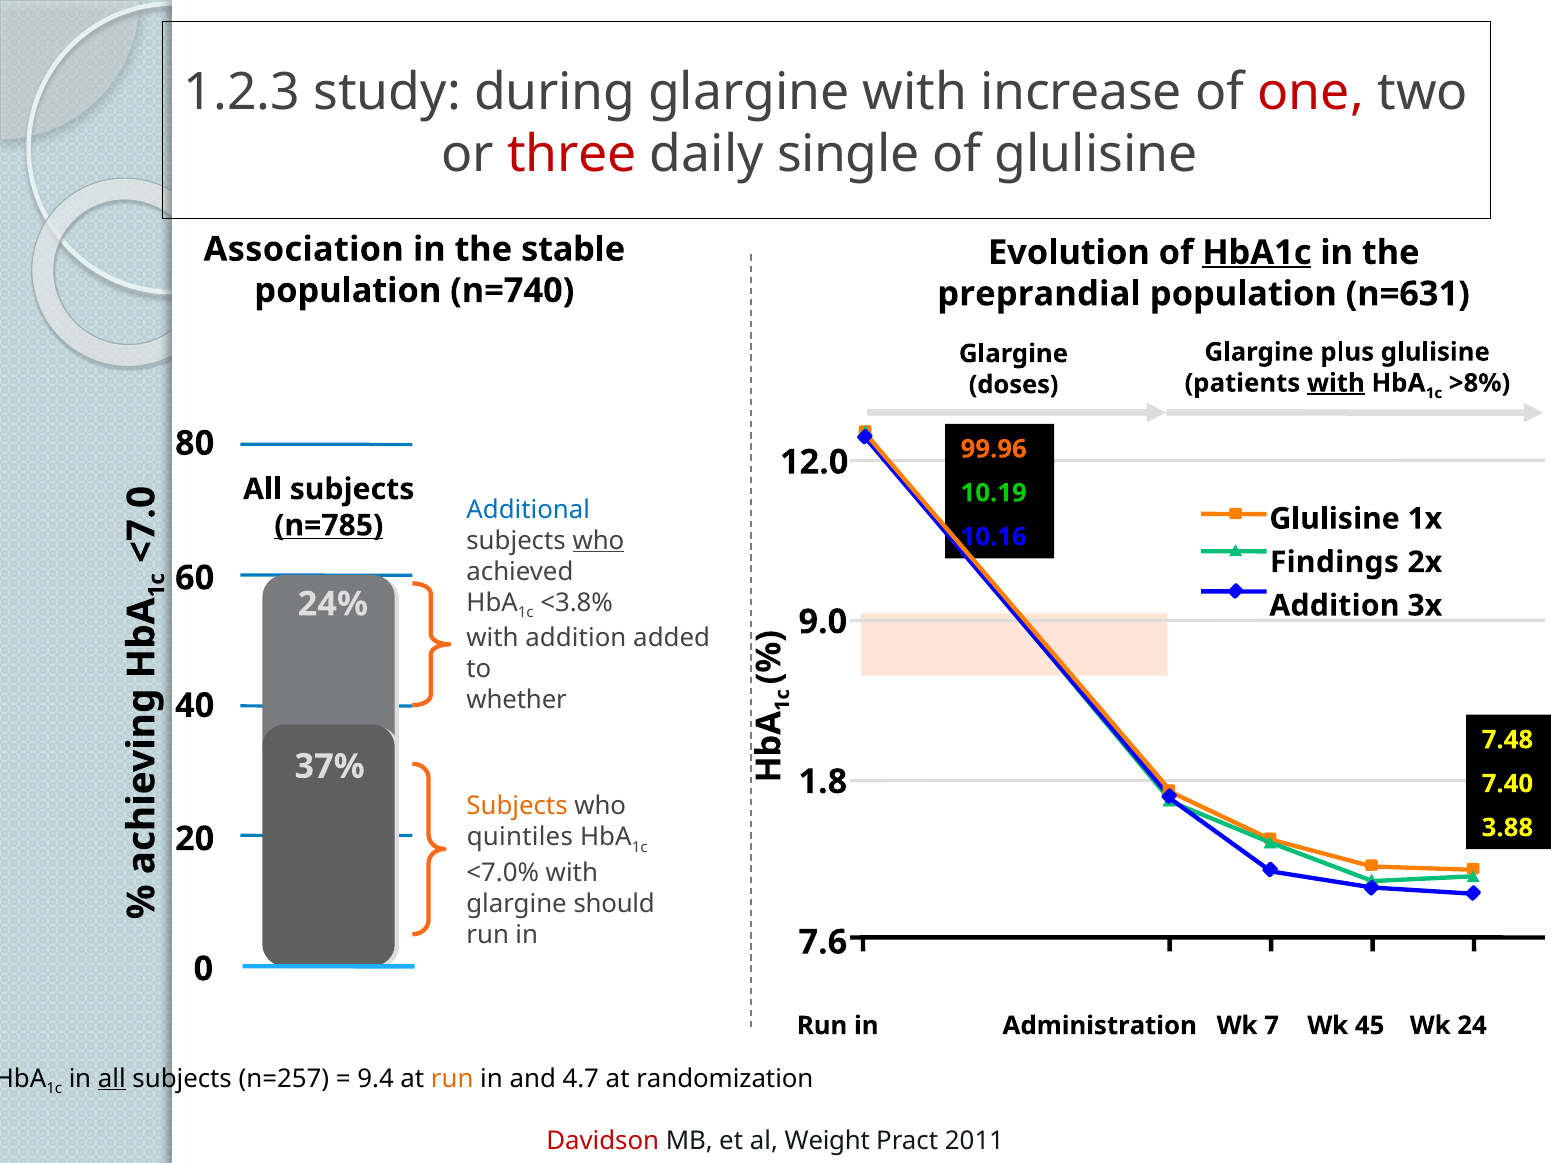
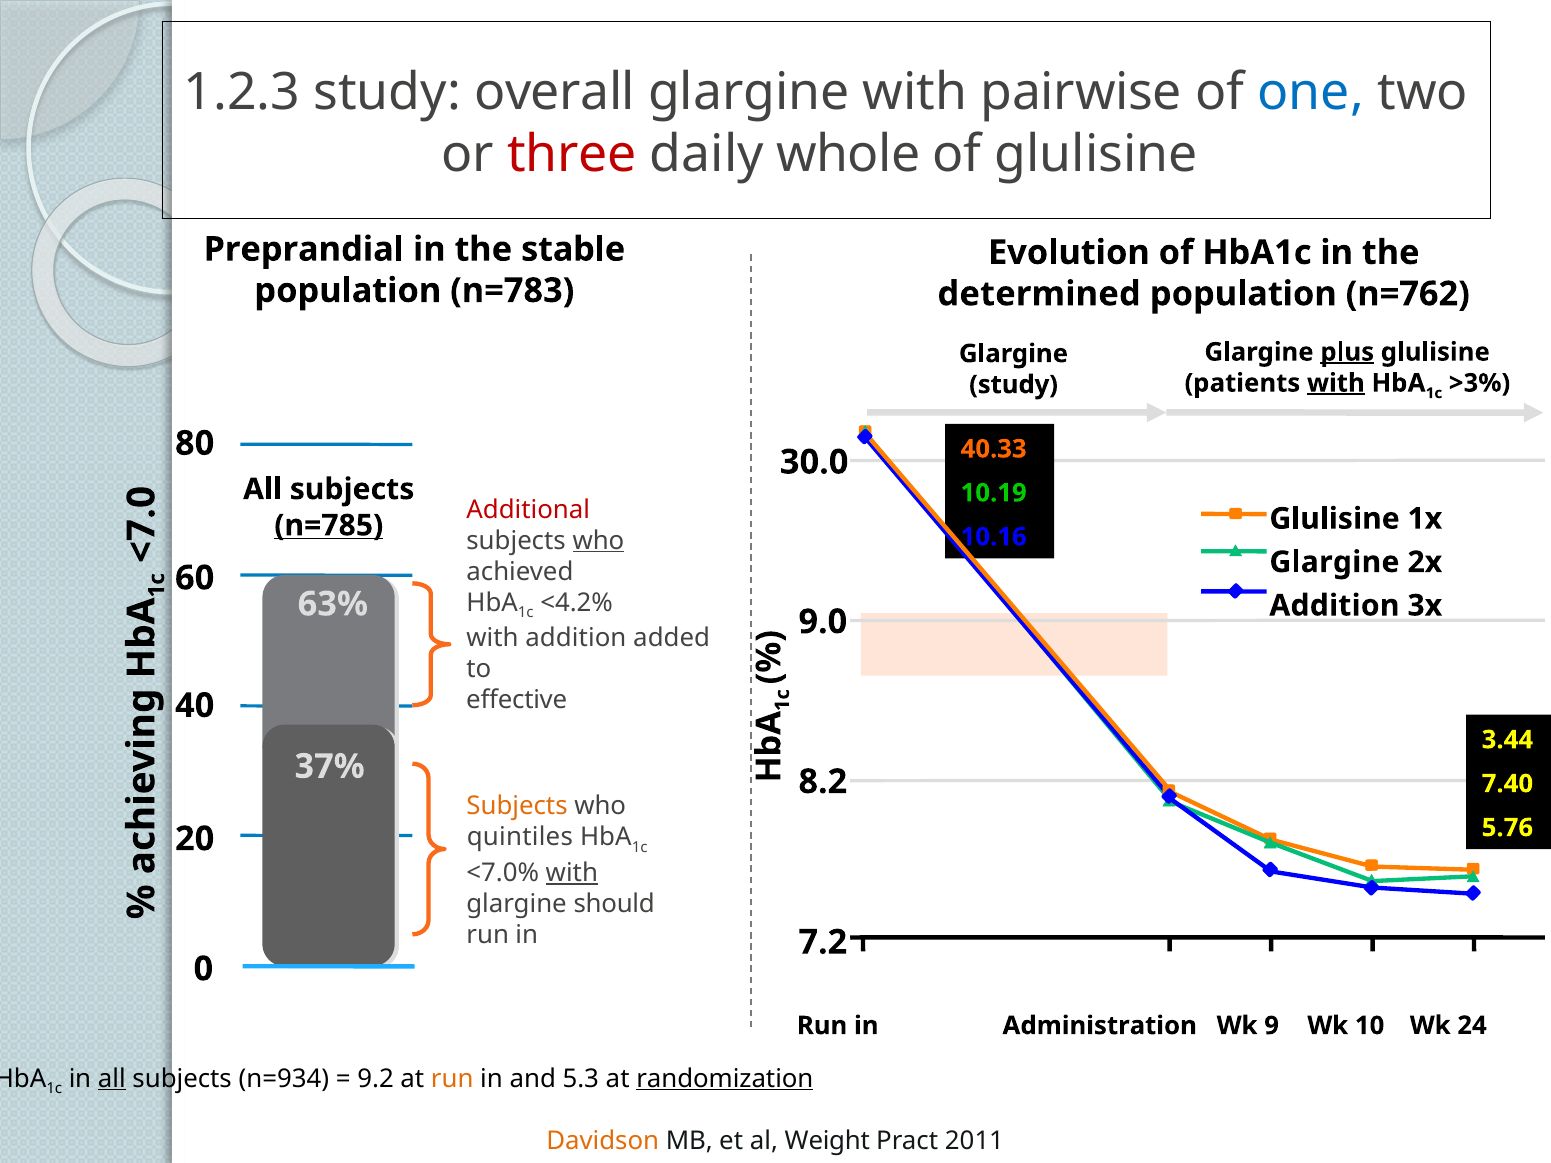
during: during -> overall
increase: increase -> pairwise
one colour: red -> blue
single: single -> whole
Association: Association -> Preprandial
HbA1c underline: present -> none
n=740: n=740 -> n=783
preprandial: preprandial -> determined
n=631: n=631 -> n=762
plus underline: none -> present
>8%: >8% -> >3%
doses at (1014, 385): doses -> study
99.96: 99.96 -> 40.33
12.0: 12.0 -> 30.0
Additional colour: blue -> red
Findings at (1334, 562): Findings -> Glargine
<3.8%: <3.8% -> <4.2%
24%: 24% -> 63%
whether: whether -> effective
7.48: 7.48 -> 3.44
1.8: 1.8 -> 8.2
3.88: 3.88 -> 5.76
with at (572, 873) underline: none -> present
7.6: 7.6 -> 7.2
Wk 7: 7 -> 9
45: 45 -> 10
n=257: n=257 -> n=934
9.4: 9.4 -> 9.2
4.7: 4.7 -> 5.3
randomization underline: none -> present
Davidson colour: red -> orange
